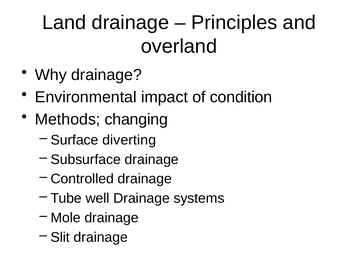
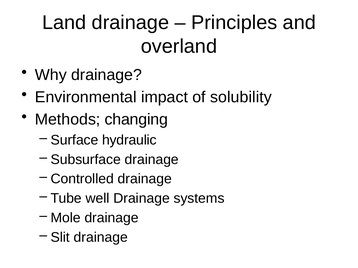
condition: condition -> solubility
diverting: diverting -> hydraulic
